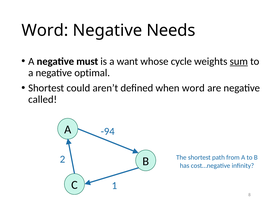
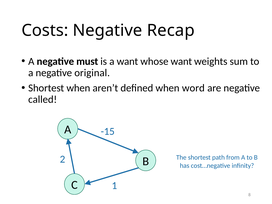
Word at (45, 30): Word -> Costs
Needs: Needs -> Recap
whose cycle: cycle -> want
sum underline: present -> none
optimal: optimal -> original
Shortest could: could -> when
-94: -94 -> -15
